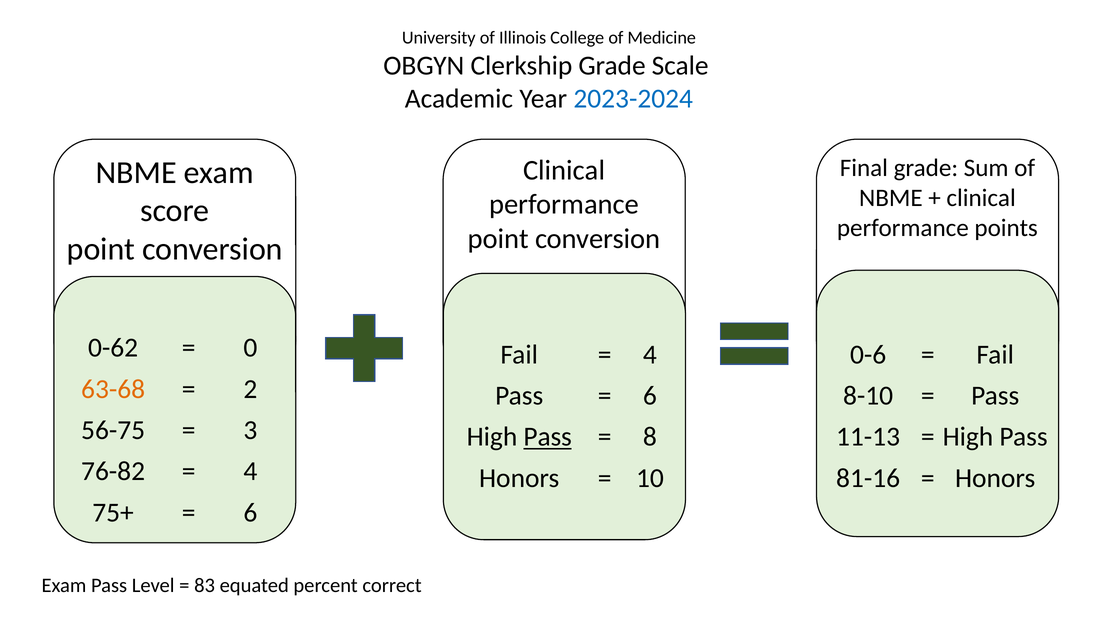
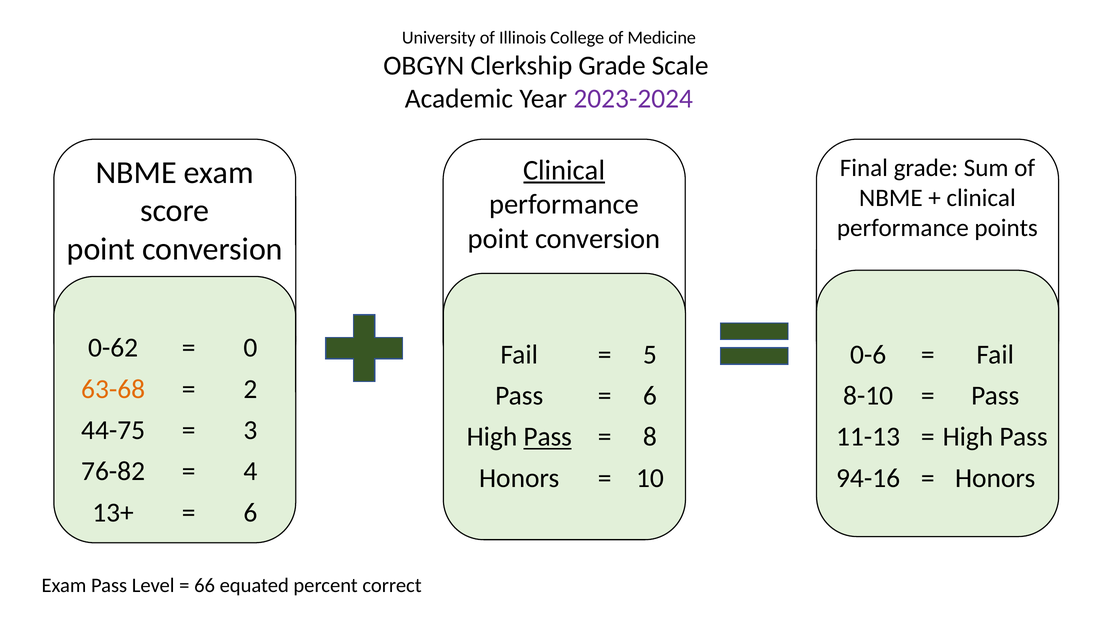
2023-2024 colour: blue -> purple
Clinical at (564, 170) underline: none -> present
4 at (650, 355): 4 -> 5
56-75: 56-75 -> 44-75
81-16: 81-16 -> 94-16
75+: 75+ -> 13+
83: 83 -> 66
